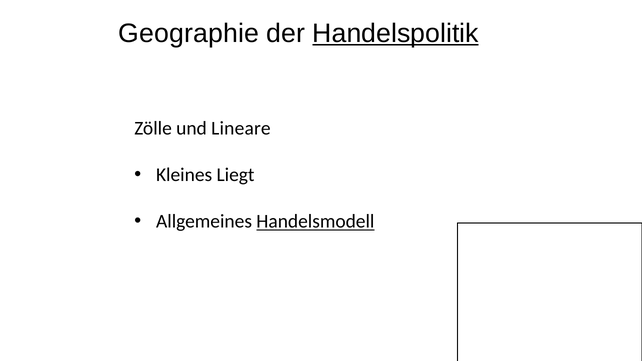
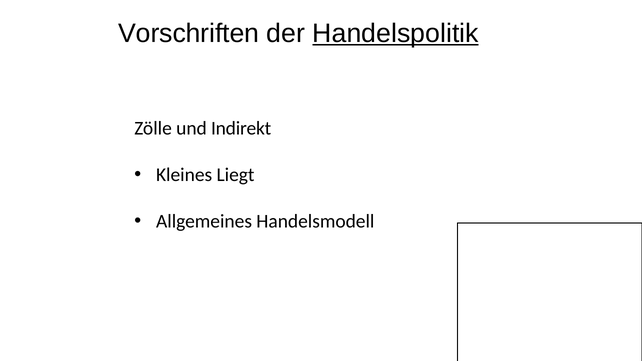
Geographie: Geographie -> Vorschriften
Lineare: Lineare -> Indirekt
Handelsmodell underline: present -> none
